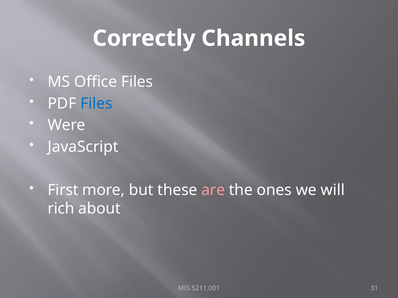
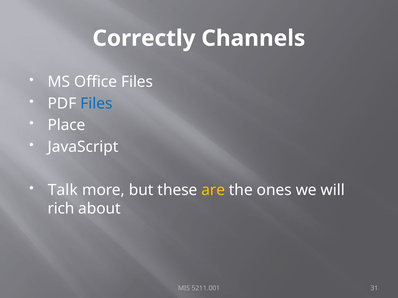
Were: Were -> Place
First: First -> Talk
are colour: pink -> yellow
